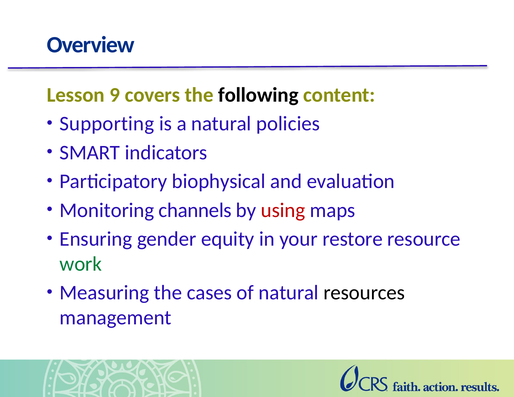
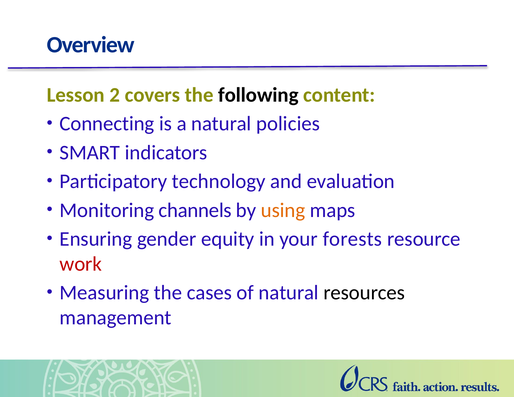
9: 9 -> 2
Supporting: Supporting -> Connecting
biophysical: biophysical -> technology
using colour: red -> orange
restore: restore -> forests
work colour: green -> red
